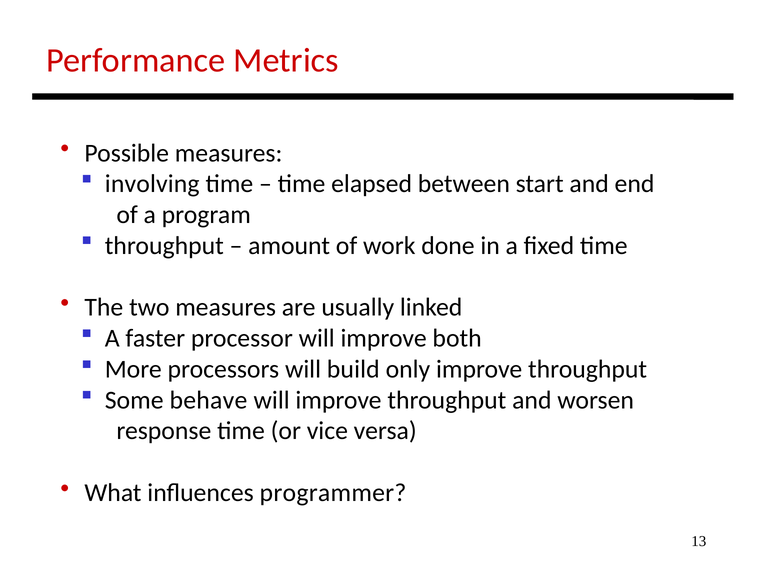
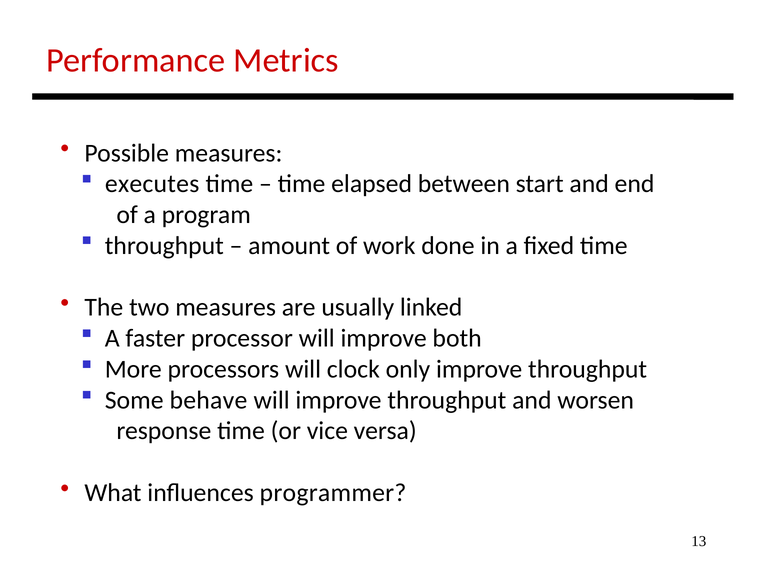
involving: involving -> executes
build: build -> clock
